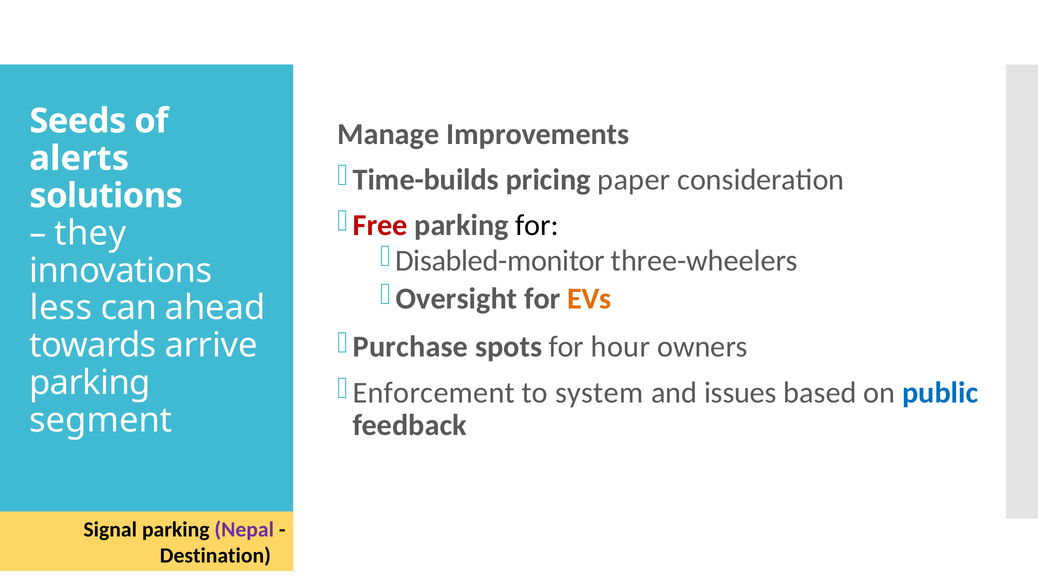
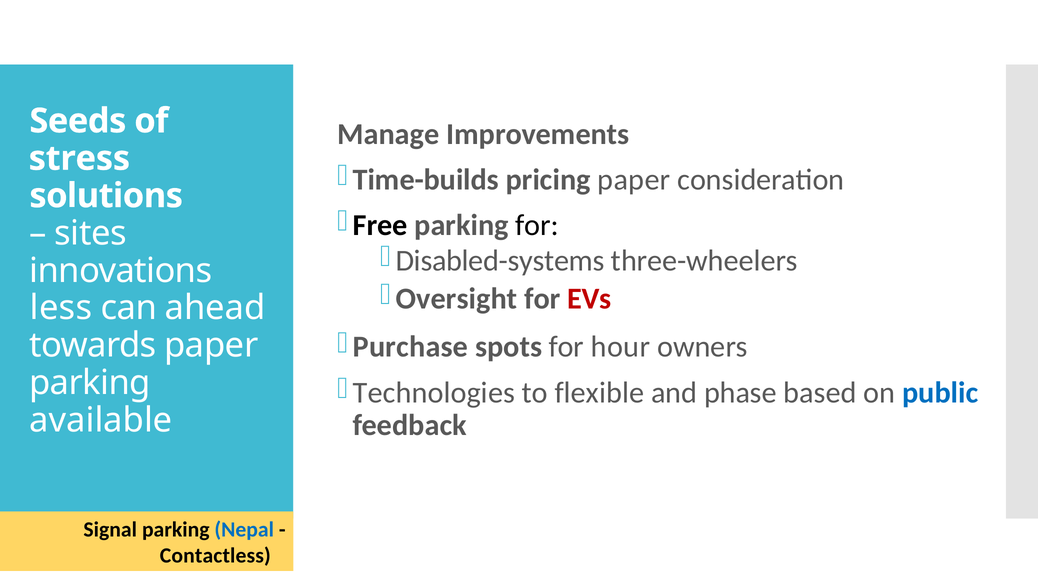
alerts: alerts -> stress
Free colour: red -> black
they: they -> sites
Disabled-monitor: Disabled-monitor -> Disabled-systems
EVs colour: orange -> red
towards arrive: arrive -> paper
Enforcement: Enforcement -> Technologies
system: system -> flexible
issues: issues -> phase
segment: segment -> available
Nepal colour: purple -> blue
Destination: Destination -> Contactless
